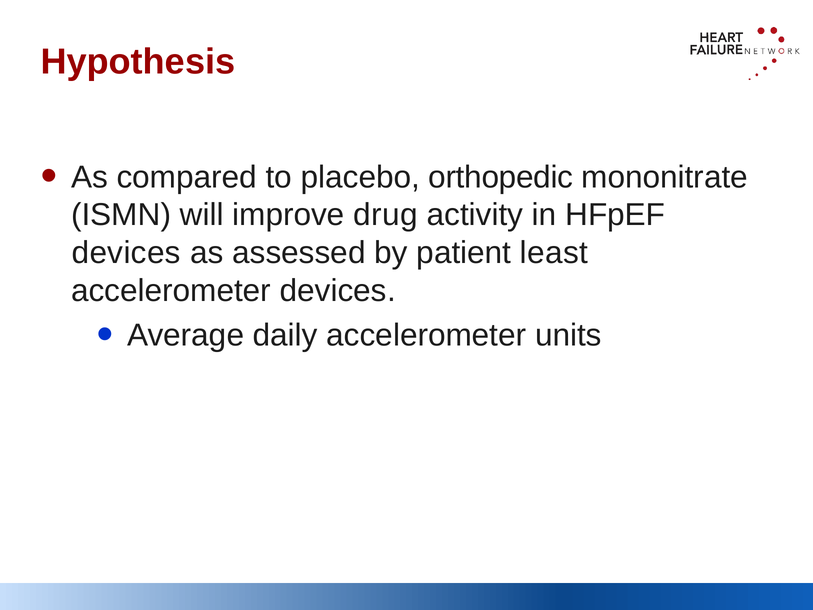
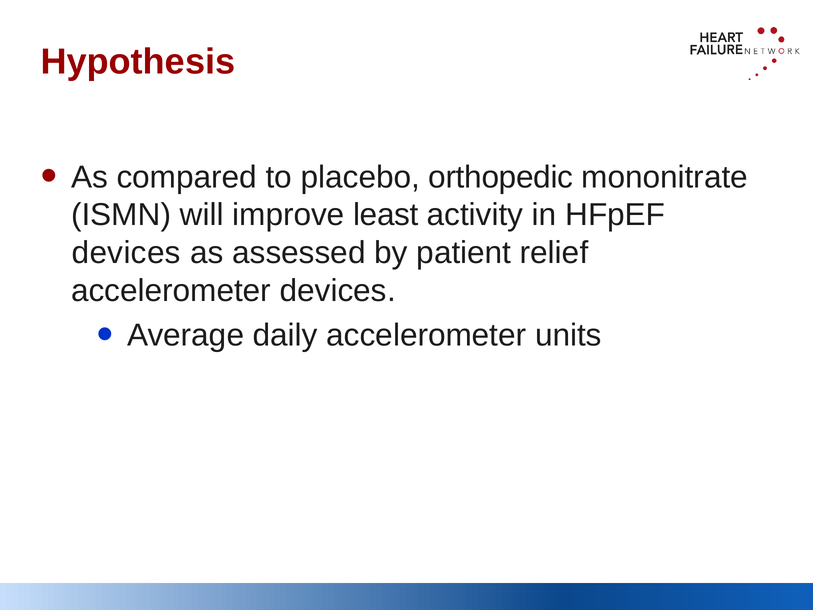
drug: drug -> least
least: least -> relief
